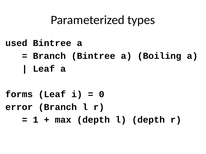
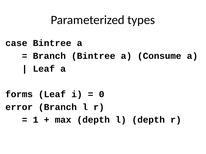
used: used -> case
Boiling: Boiling -> Consume
